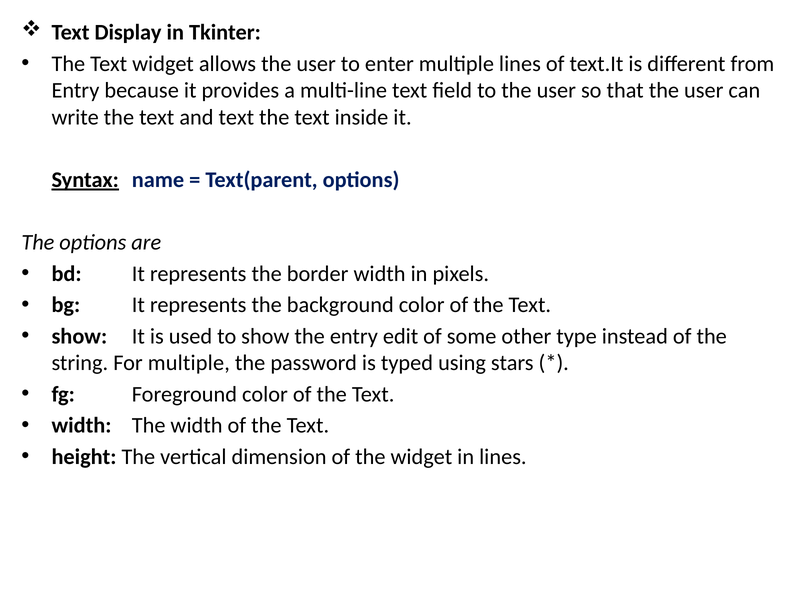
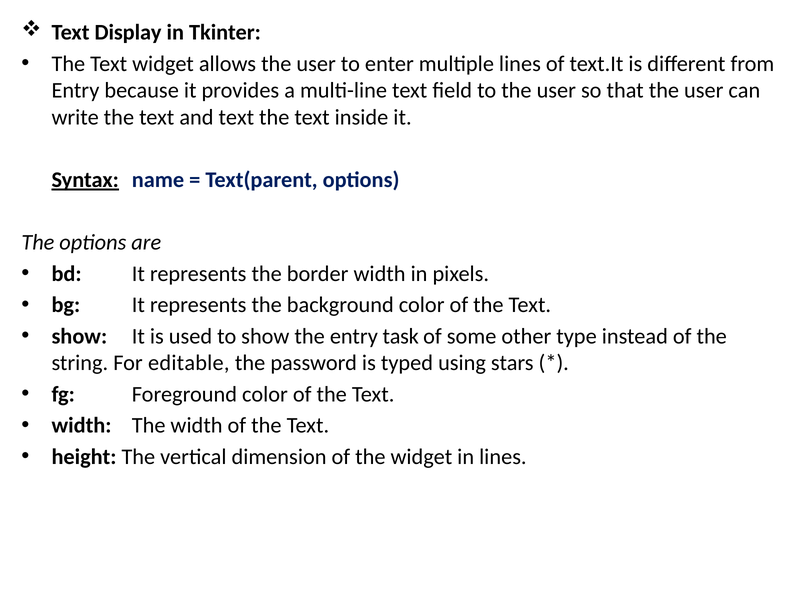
edit: edit -> task
For multiple: multiple -> editable
